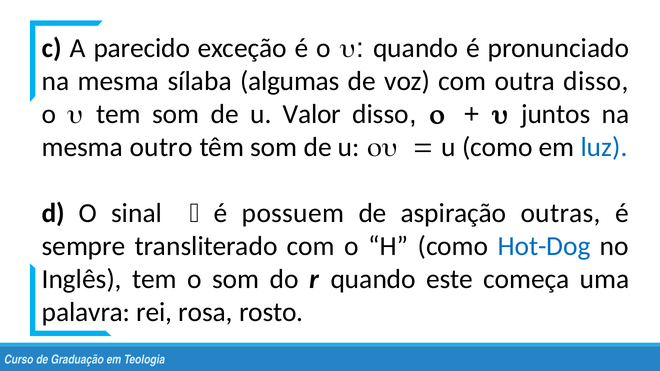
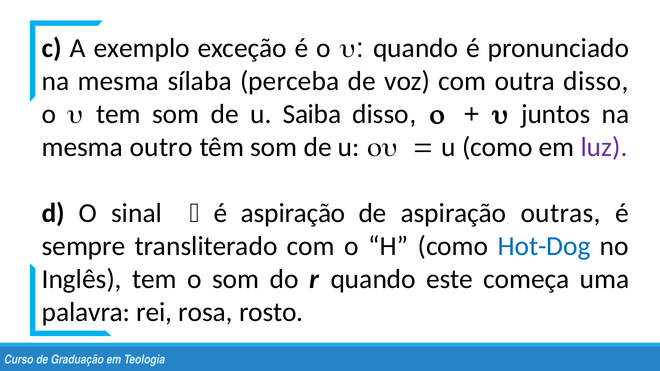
parecido: parecido -> exemplo
algumas: algumas -> perceba
Valor: Valor -> Saiba
luz colour: blue -> purple
é possuem: possuem -> aspiração
